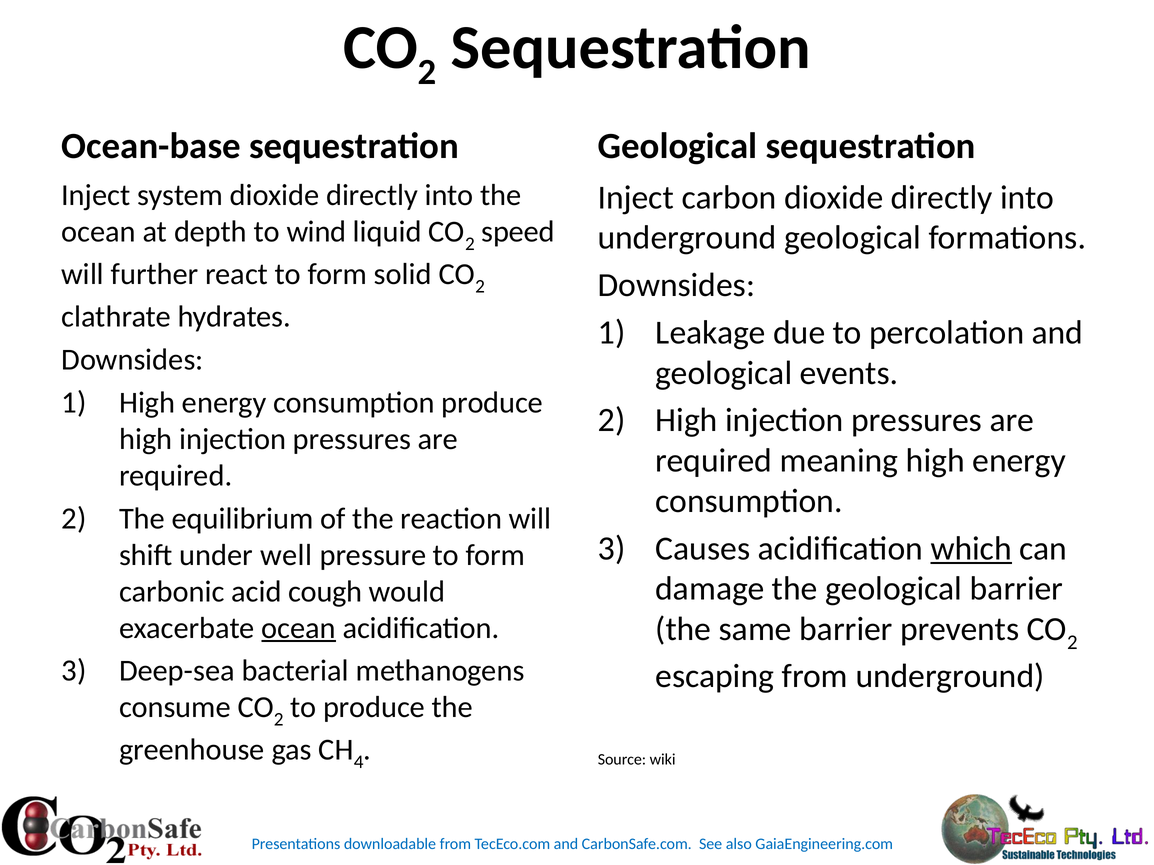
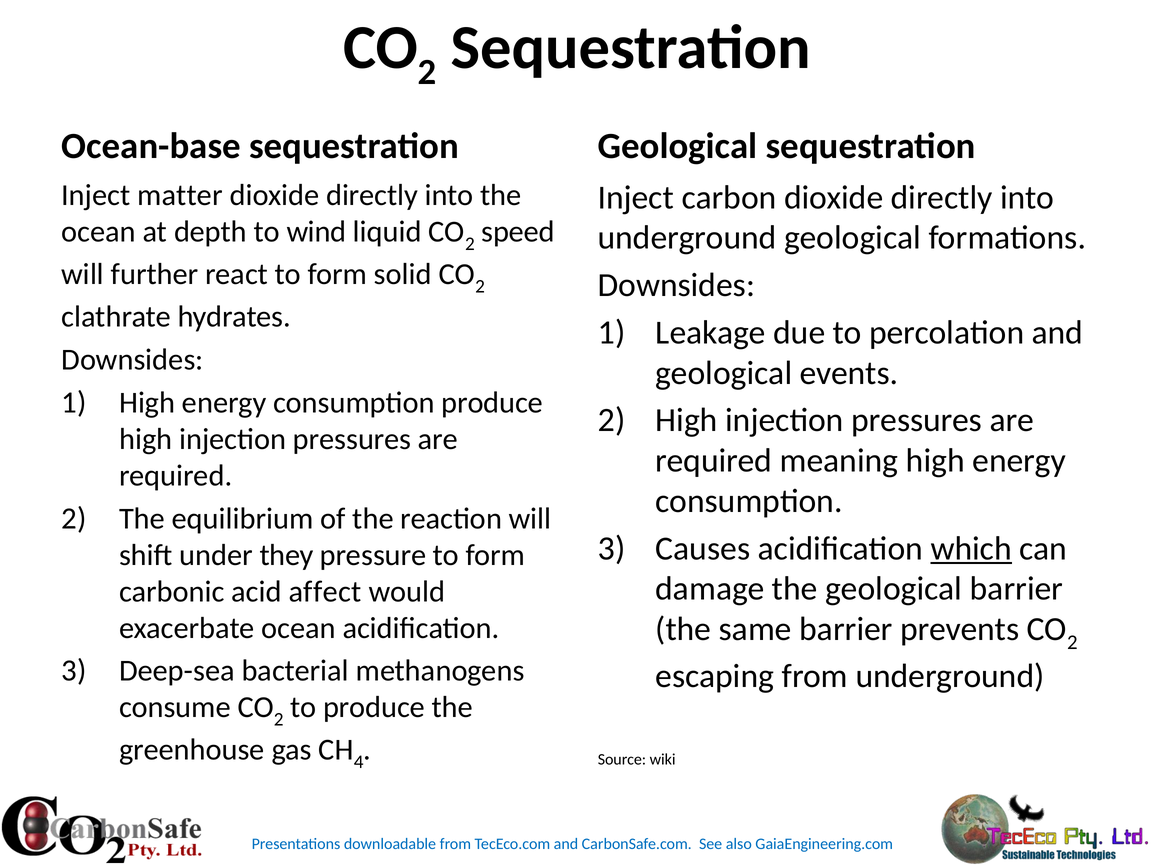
system: system -> matter
well: well -> they
cough: cough -> affect
ocean at (299, 628) underline: present -> none
